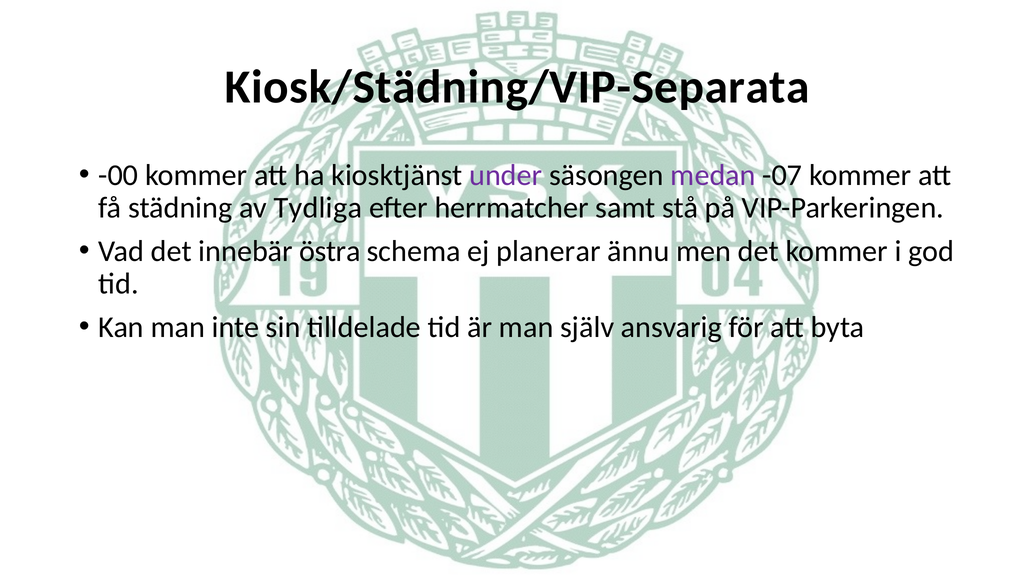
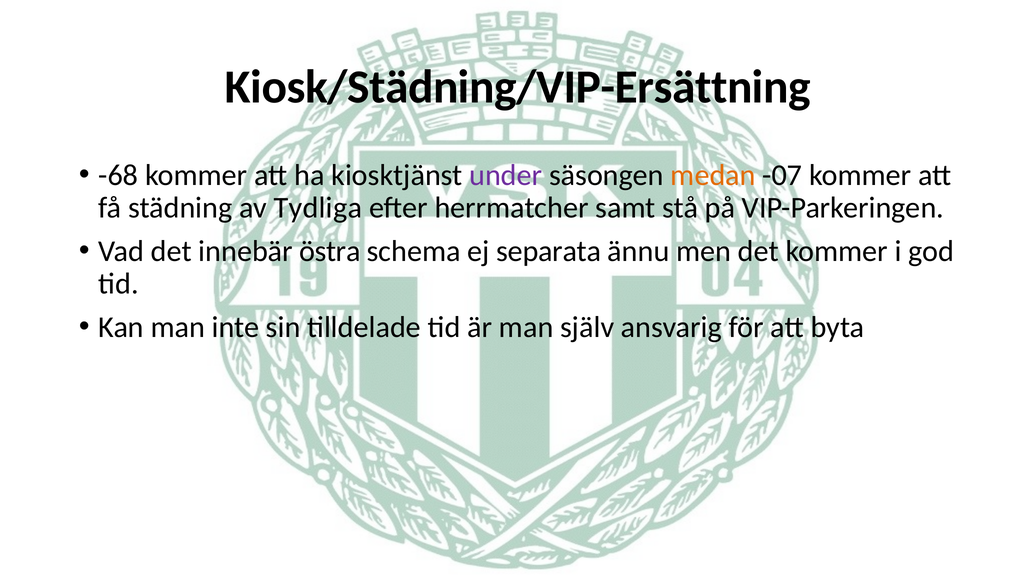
Kiosk/Städning/VIP-Separata: Kiosk/Städning/VIP-Separata -> Kiosk/Städning/VIP-Ersättning
-00: -00 -> -68
medan colour: purple -> orange
planerar: planerar -> separata
